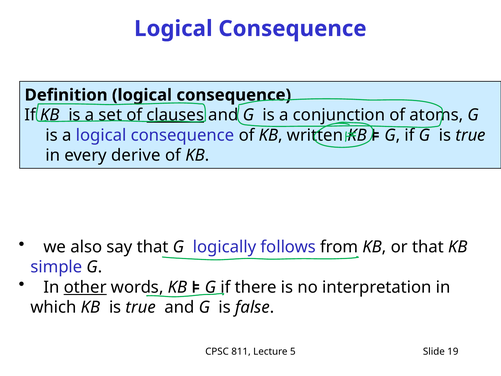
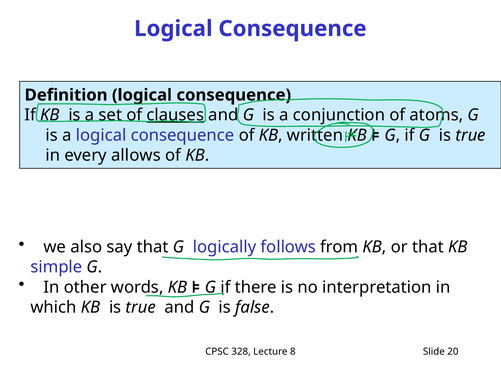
derive: derive -> allows
other underline: present -> none
811: 811 -> 328
5: 5 -> 8
19: 19 -> 20
